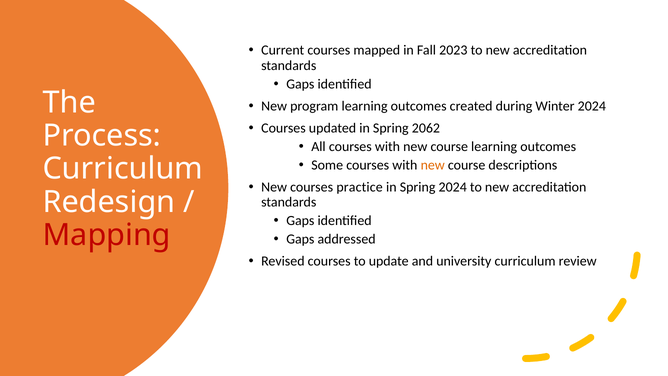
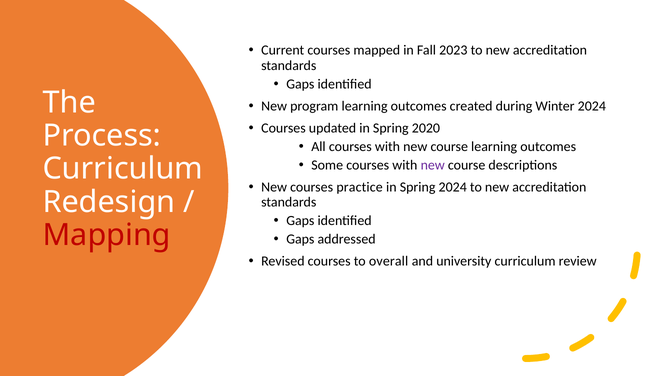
2062: 2062 -> 2020
new at (433, 165) colour: orange -> purple
update: update -> overall
